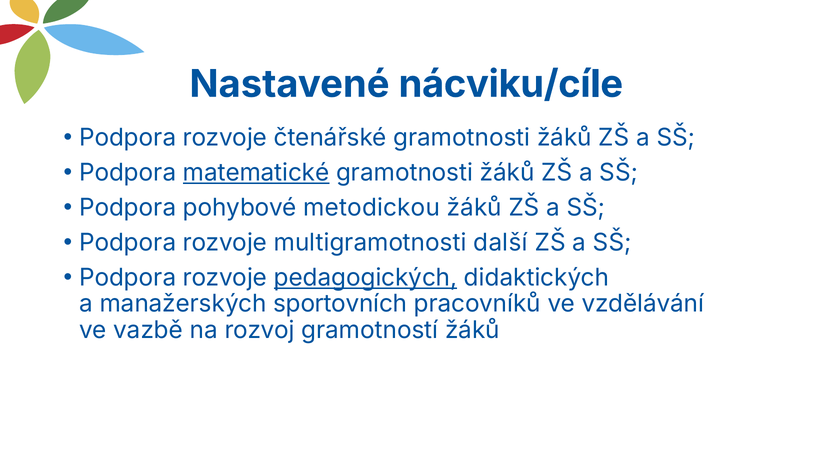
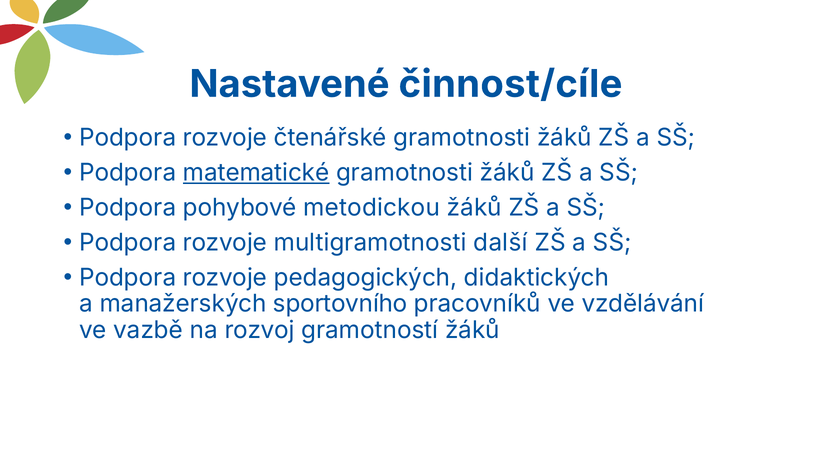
nácviku/cíle: nácviku/cíle -> činnost/cíle
pedagogických underline: present -> none
sportovních: sportovních -> sportovního
